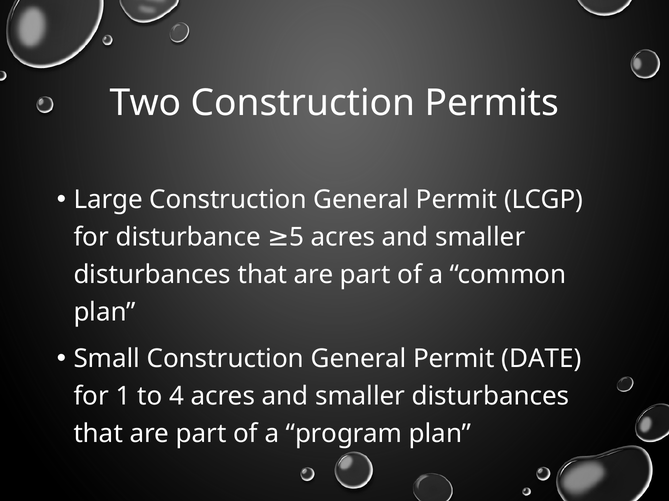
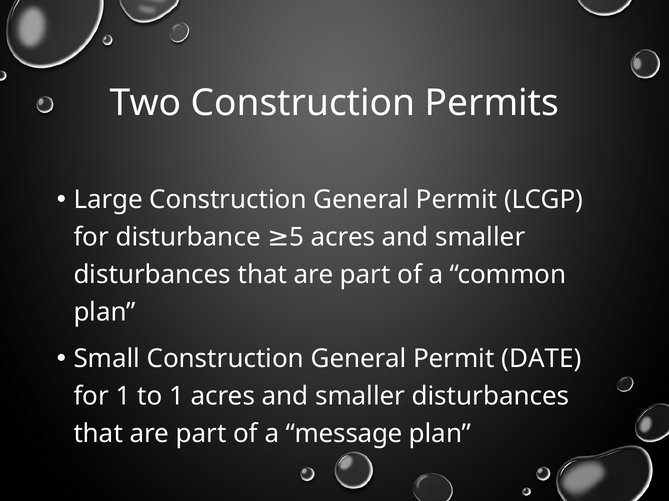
to 4: 4 -> 1
program: program -> message
